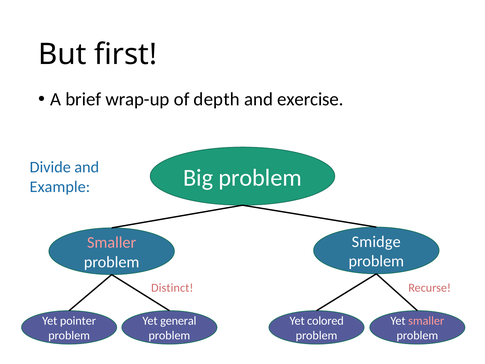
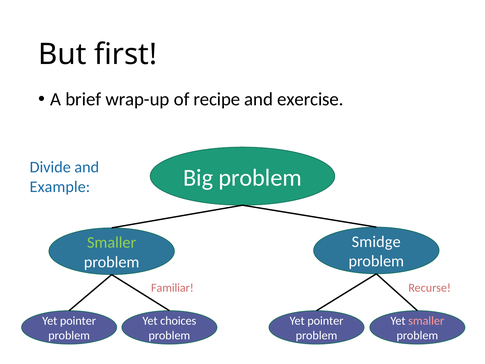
depth: depth -> recipe
Smaller at (112, 242) colour: pink -> light green
Distinct: Distinct -> Familiar
general: general -> choices
colored at (325, 321): colored -> pointer
